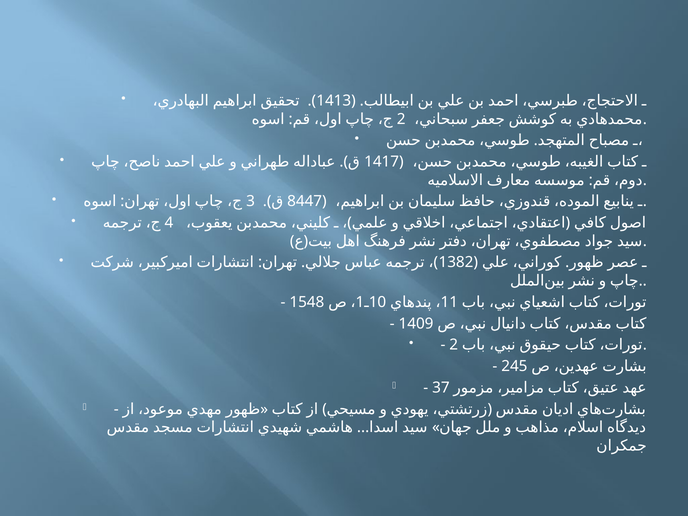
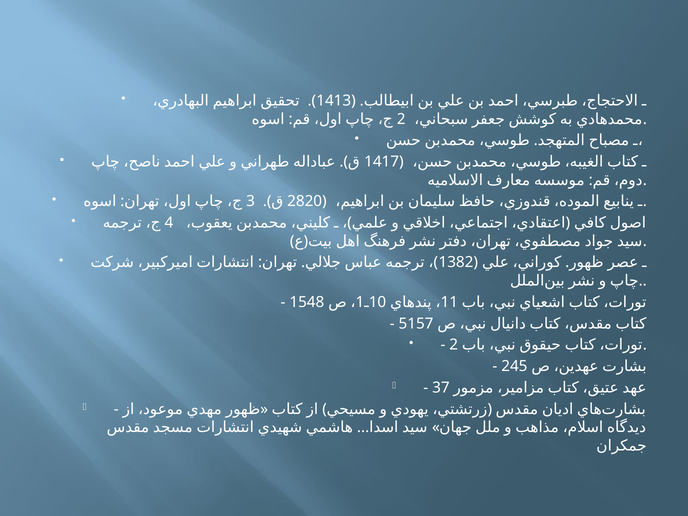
8447: 8447 -> 2820
1409: 1409 -> 5157
